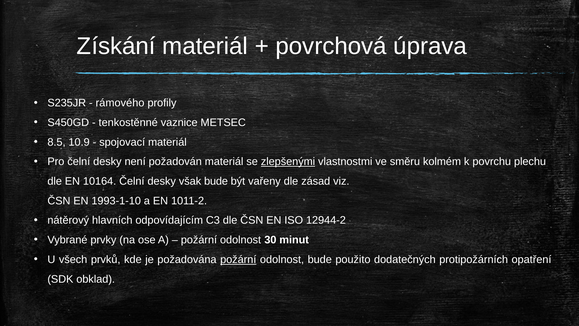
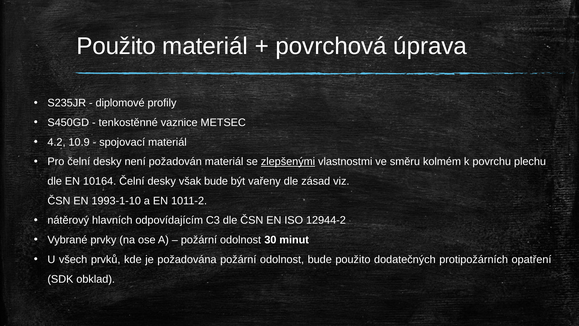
Získání at (116, 46): Získání -> Použito
rámového: rámového -> diplomové
8.5: 8.5 -> 4.2
požární at (238, 259) underline: present -> none
